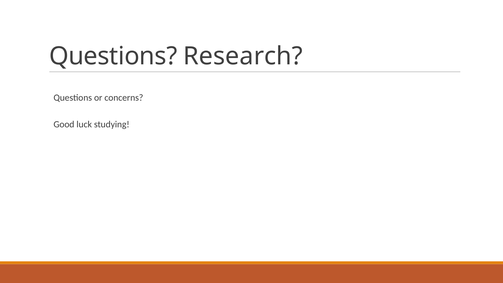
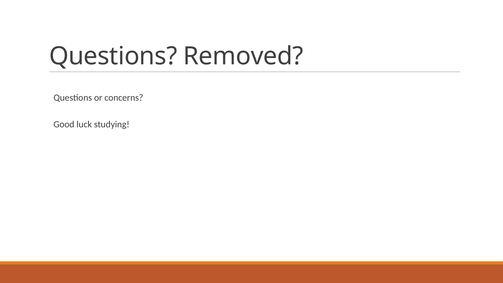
Research: Research -> Removed
